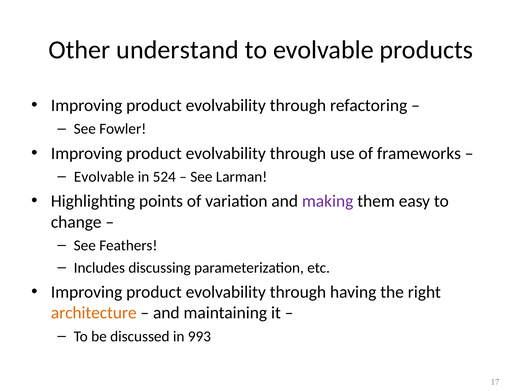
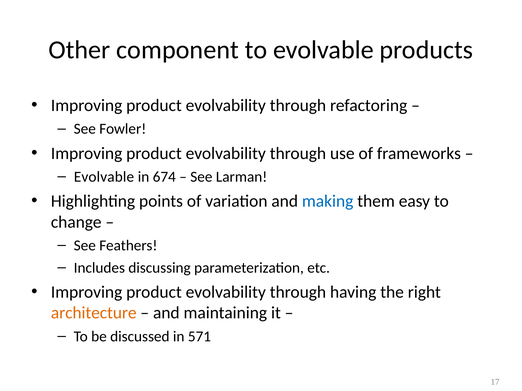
understand: understand -> component
524: 524 -> 674
making colour: purple -> blue
993: 993 -> 571
